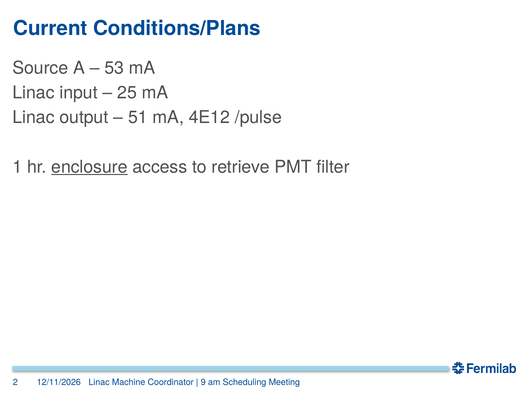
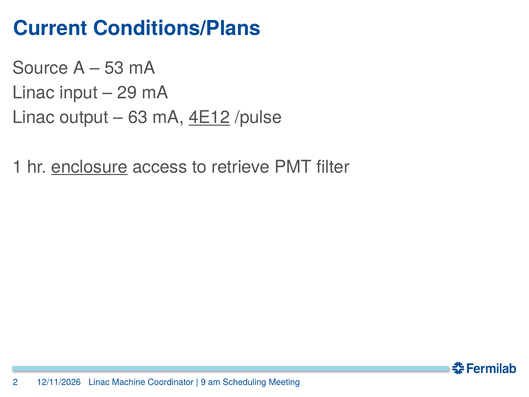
25: 25 -> 29
51: 51 -> 63
4E12 underline: none -> present
